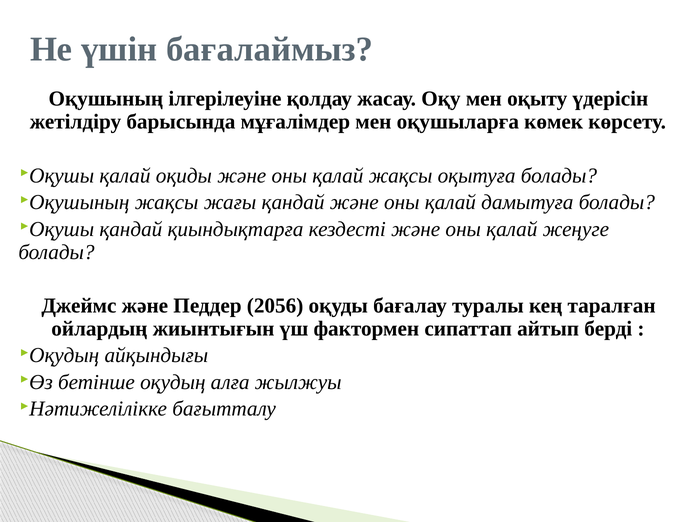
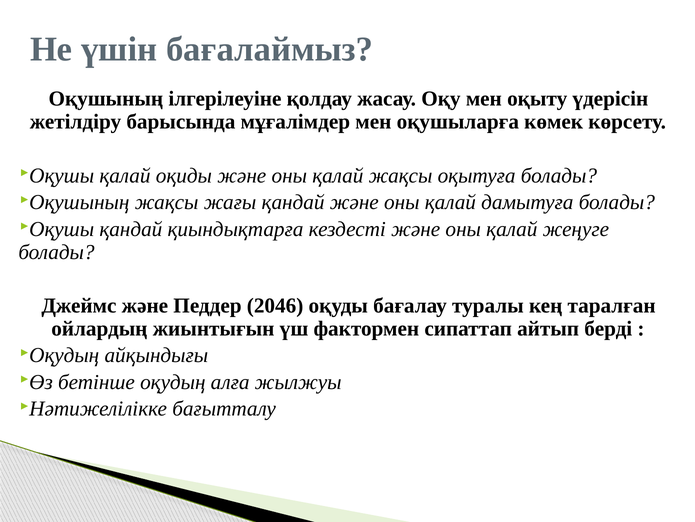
2056: 2056 -> 2046
